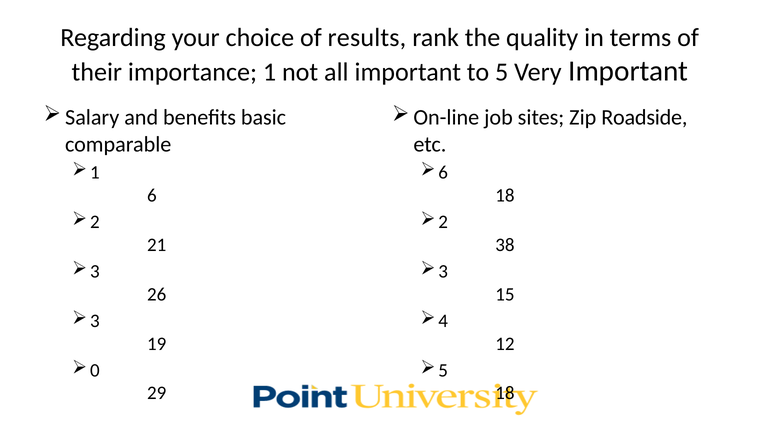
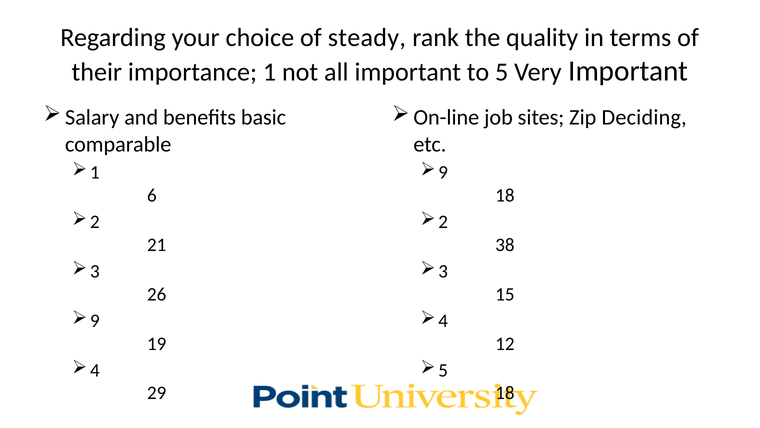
results: results -> steady
Roadside: Roadside -> Deciding
6 at (443, 172): 6 -> 9
3 at (95, 321): 3 -> 9
0 at (95, 370): 0 -> 4
